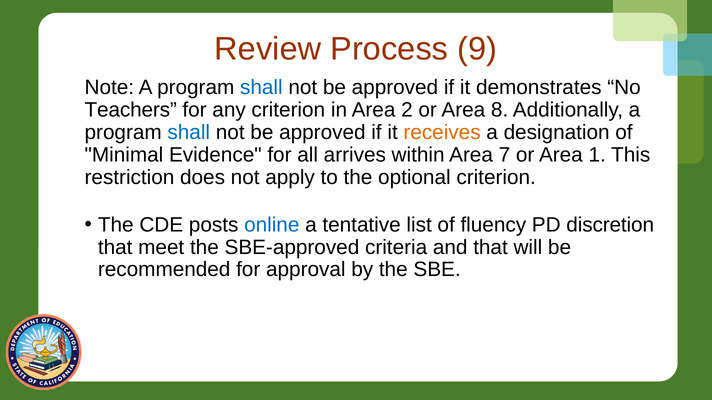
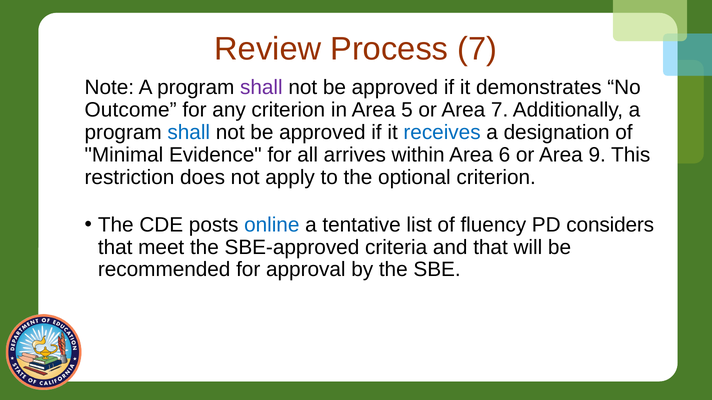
Process 9: 9 -> 7
shall at (261, 88) colour: blue -> purple
Teachers: Teachers -> Outcome
2: 2 -> 5
Area 8: 8 -> 7
receives colour: orange -> blue
7: 7 -> 6
1: 1 -> 9
discretion: discretion -> considers
